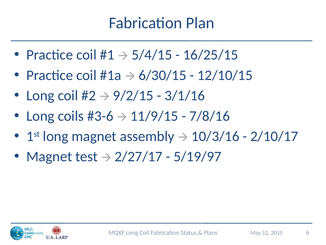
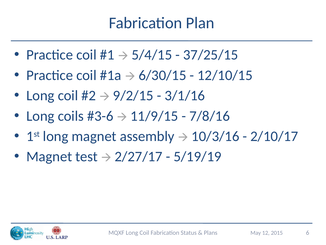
16/25/15: 16/25/15 -> 37/25/15
5/19/97: 5/19/97 -> 5/19/19
